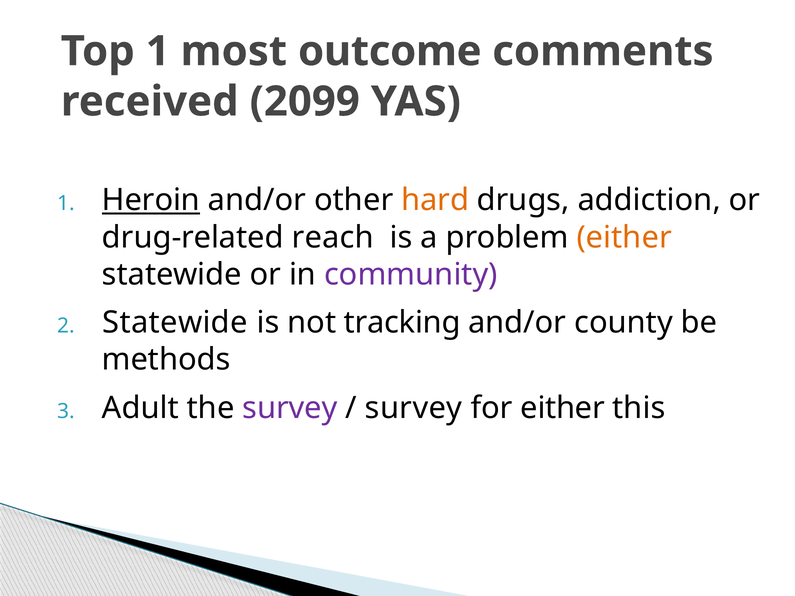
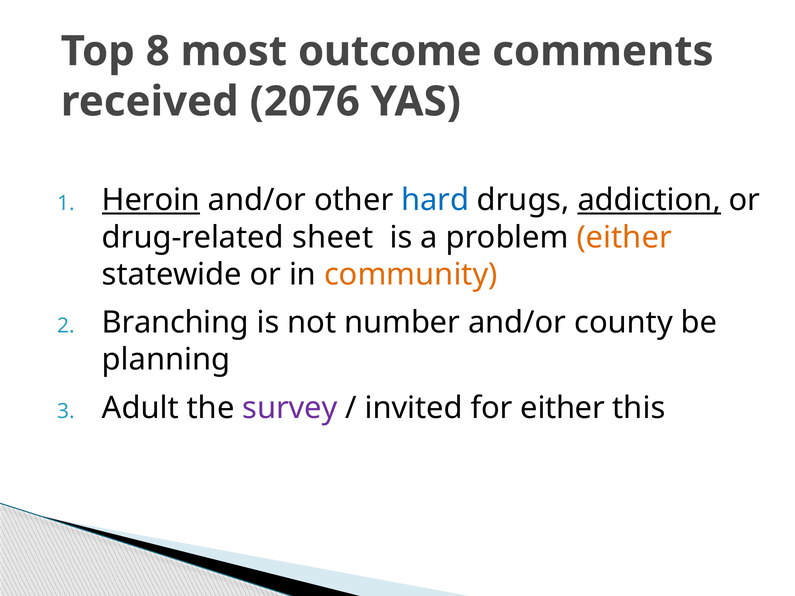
Top 1: 1 -> 8
2099: 2099 -> 2076
hard colour: orange -> blue
addiction underline: none -> present
reach: reach -> sheet
community colour: purple -> orange
Statewide at (175, 323): Statewide -> Branching
tracking: tracking -> number
methods: methods -> planning
survey at (413, 408): survey -> invited
